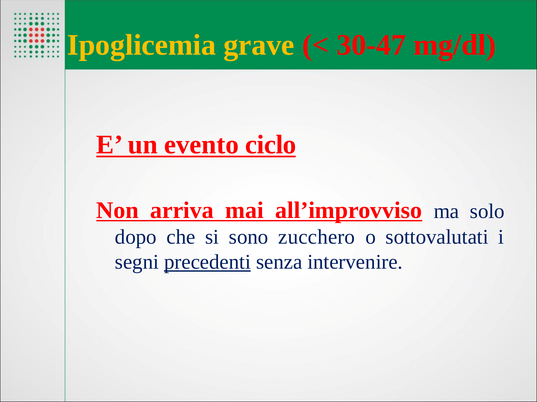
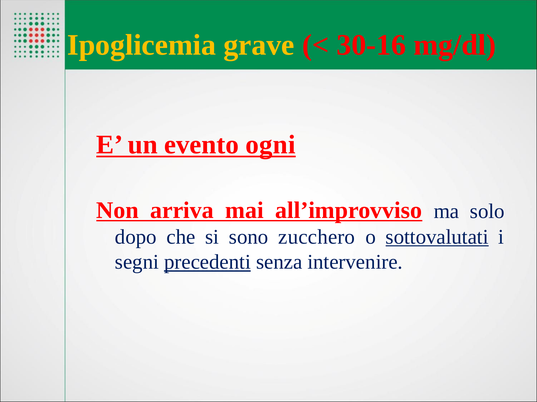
30-47: 30-47 -> 30-16
ciclo: ciclo -> ogni
sottovalutati underline: none -> present
